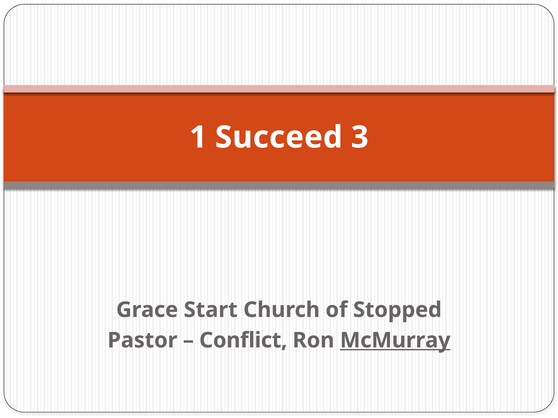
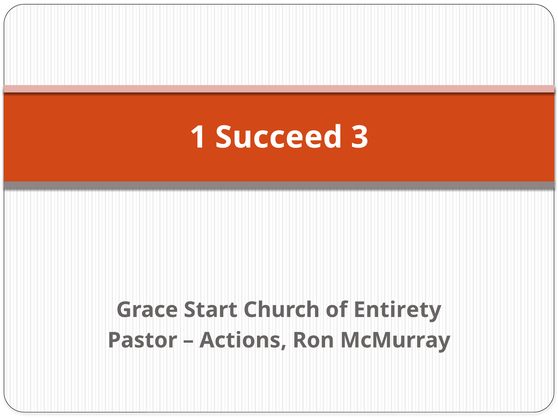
Stopped: Stopped -> Entirety
Conflict: Conflict -> Actions
McMurray underline: present -> none
